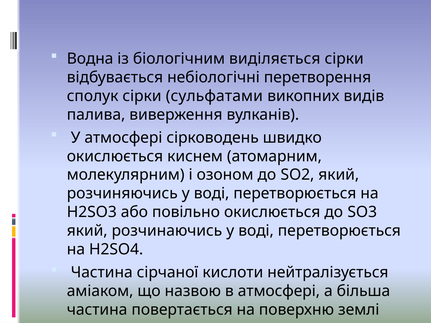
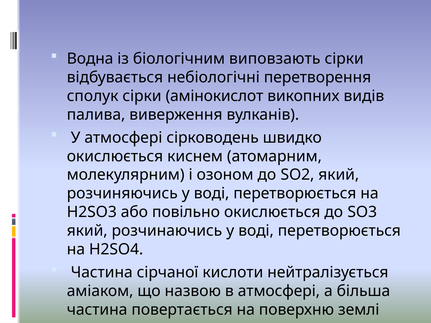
виділяється: виділяється -> виповзають
сульфатами: сульфатами -> амінокислот
